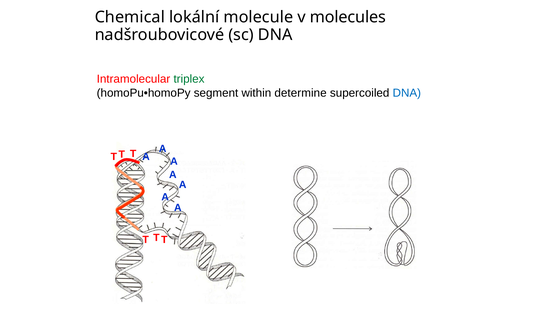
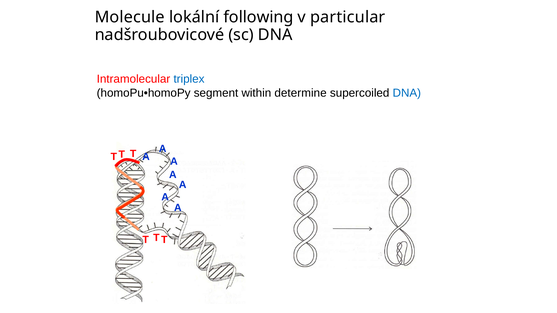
Chemical: Chemical -> Molecule
molecule: molecule -> following
molecules: molecules -> particular
triplex colour: green -> blue
